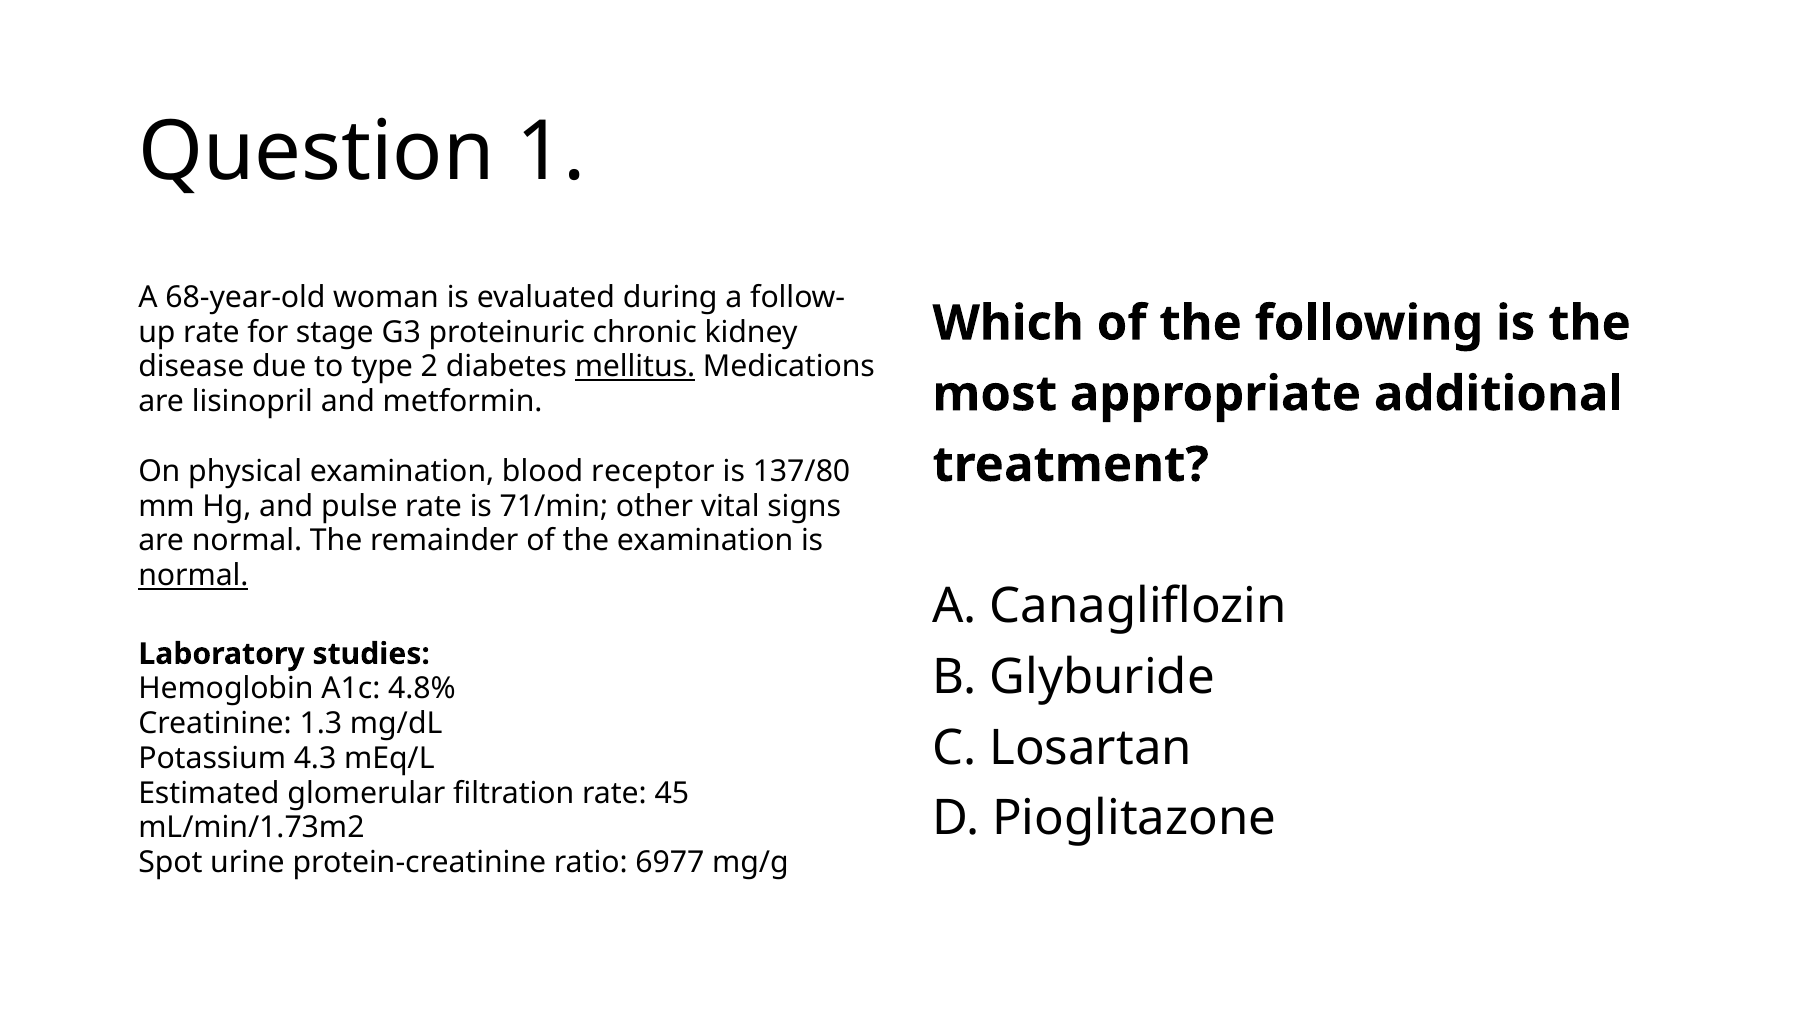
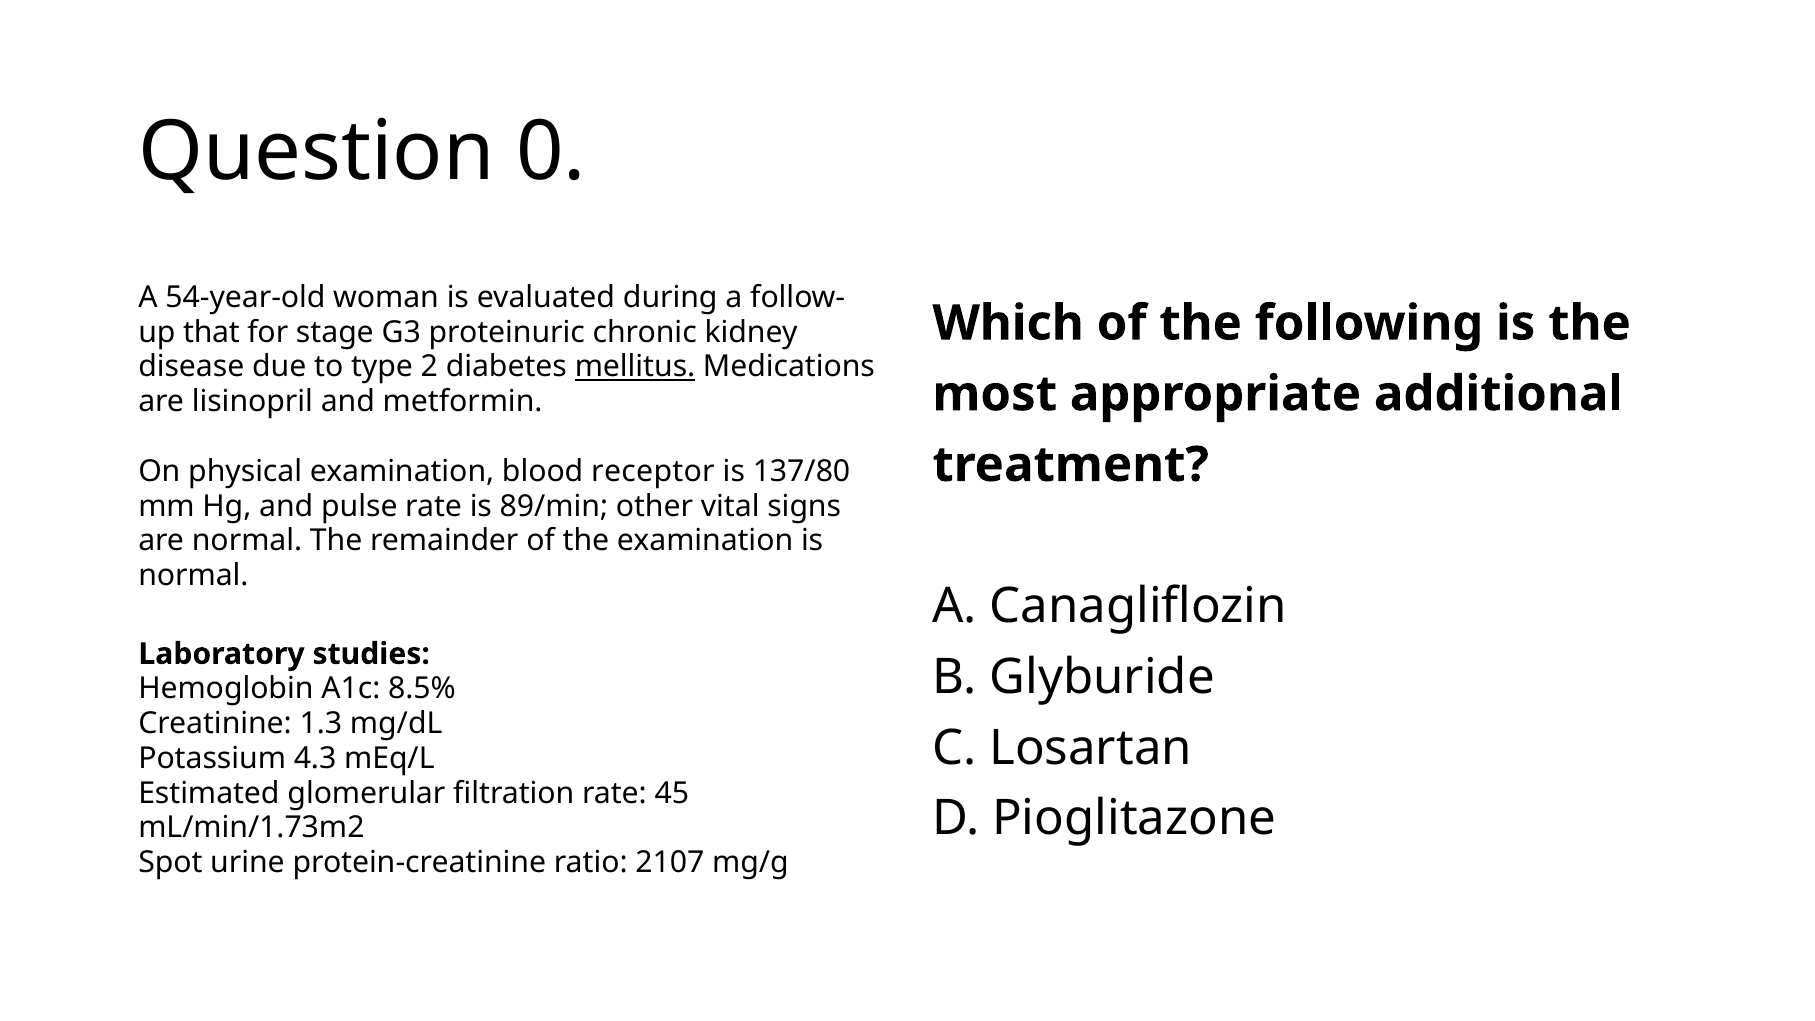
1: 1 -> 0
68-year-old: 68-year-old -> 54-year-old
rate at (211, 332): rate -> that
71/min: 71/min -> 89/min
normal at (193, 576) underline: present -> none
4.8%: 4.8% -> 8.5%
6977: 6977 -> 2107
